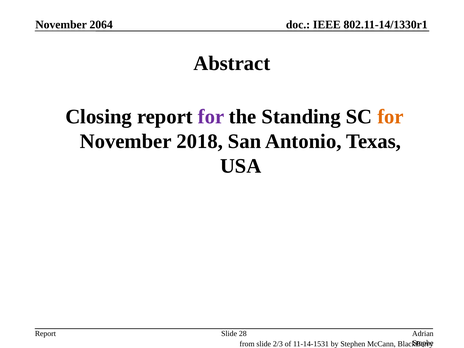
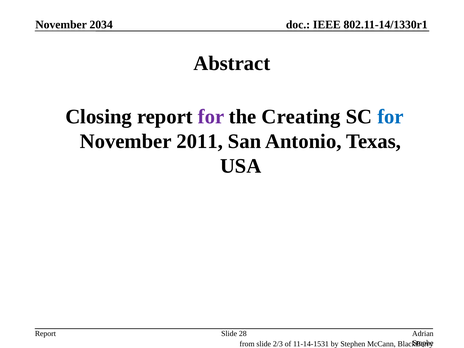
2064: 2064 -> 2034
Standing: Standing -> Creating
for at (390, 117) colour: orange -> blue
2018: 2018 -> 2011
